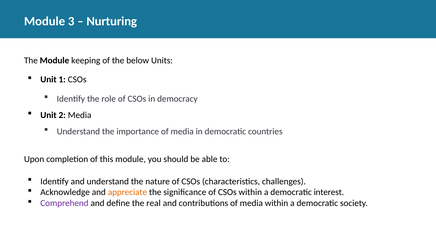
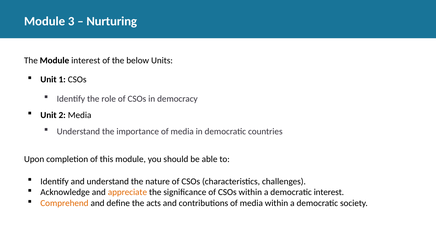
Module keeping: keeping -> interest
Comprehend colour: purple -> orange
real: real -> acts
